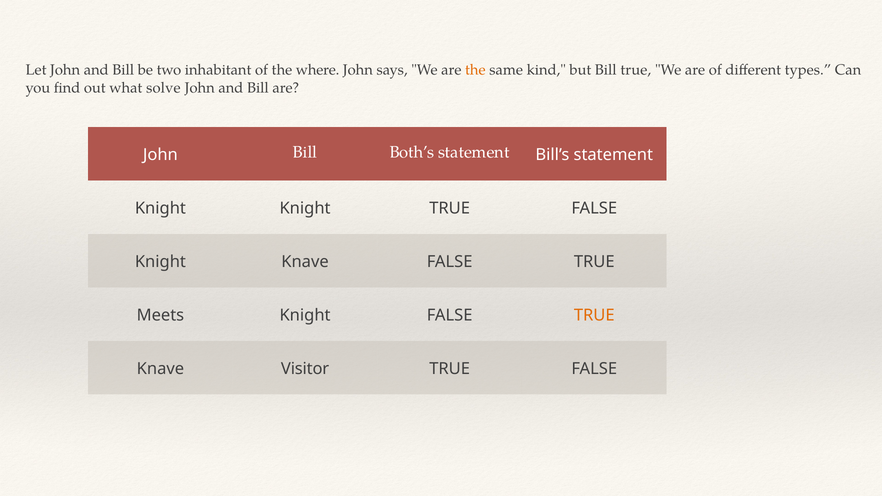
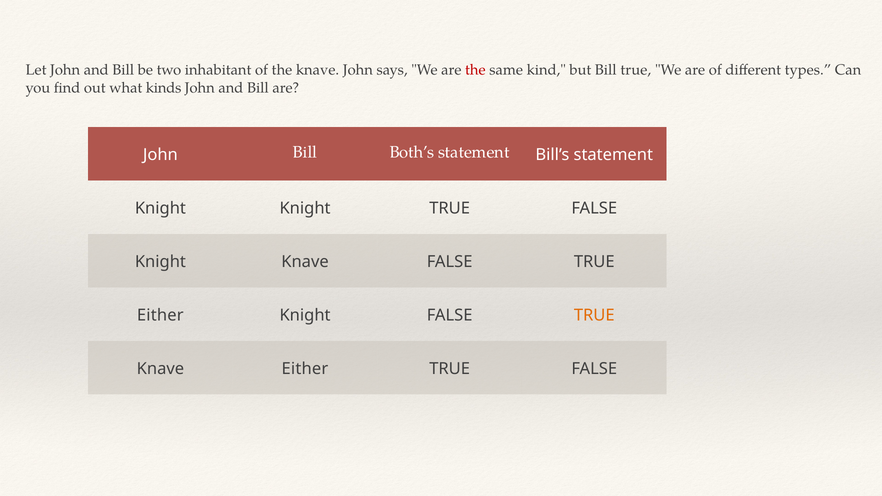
the where: where -> knave
the at (475, 70) colour: orange -> red
solve: solve -> kinds
Meets at (160, 315): Meets -> Either
Knave Visitor: Visitor -> Either
